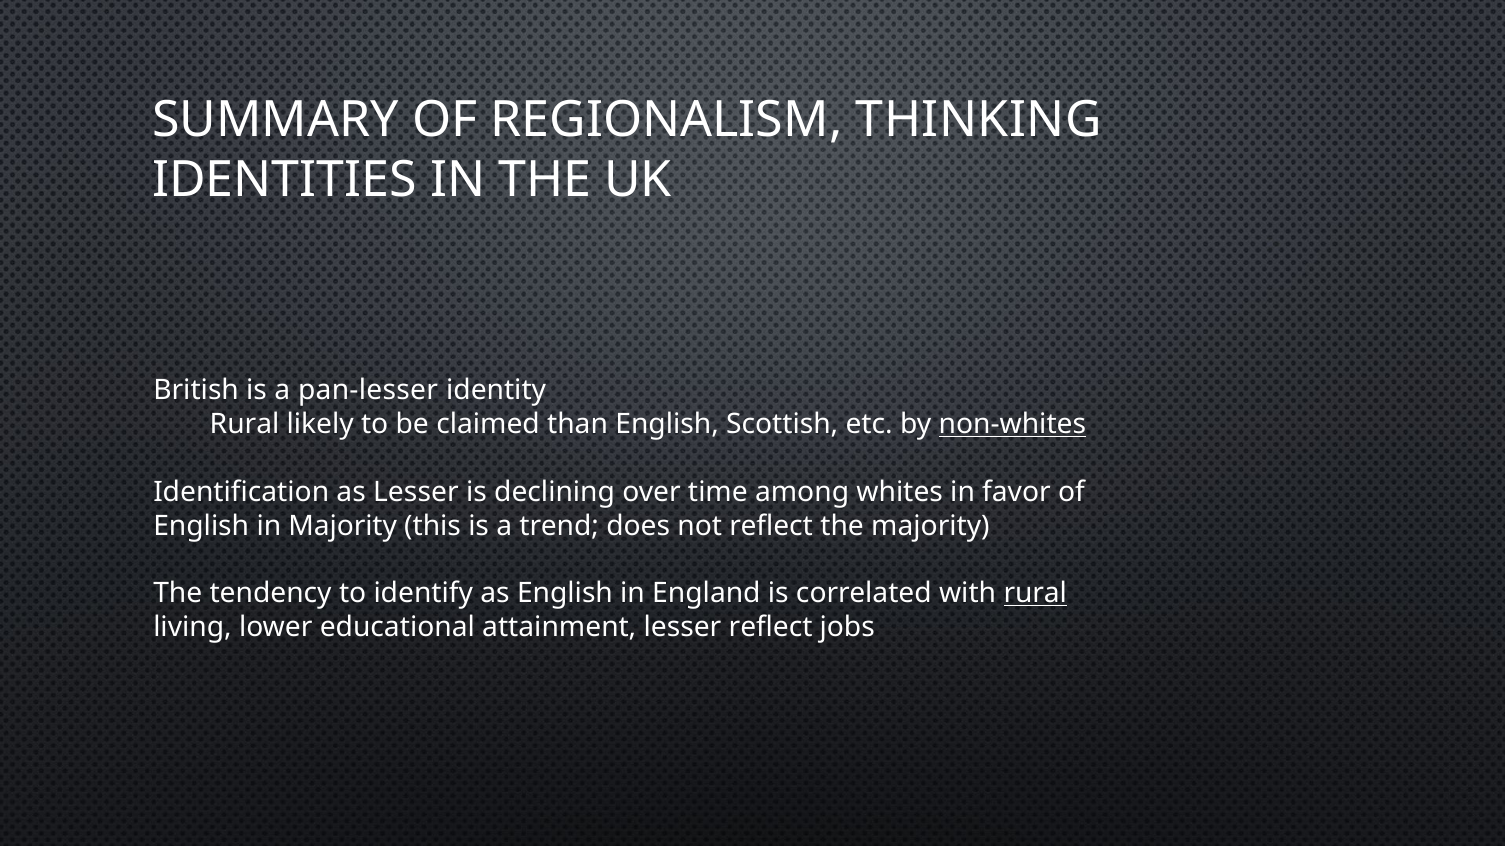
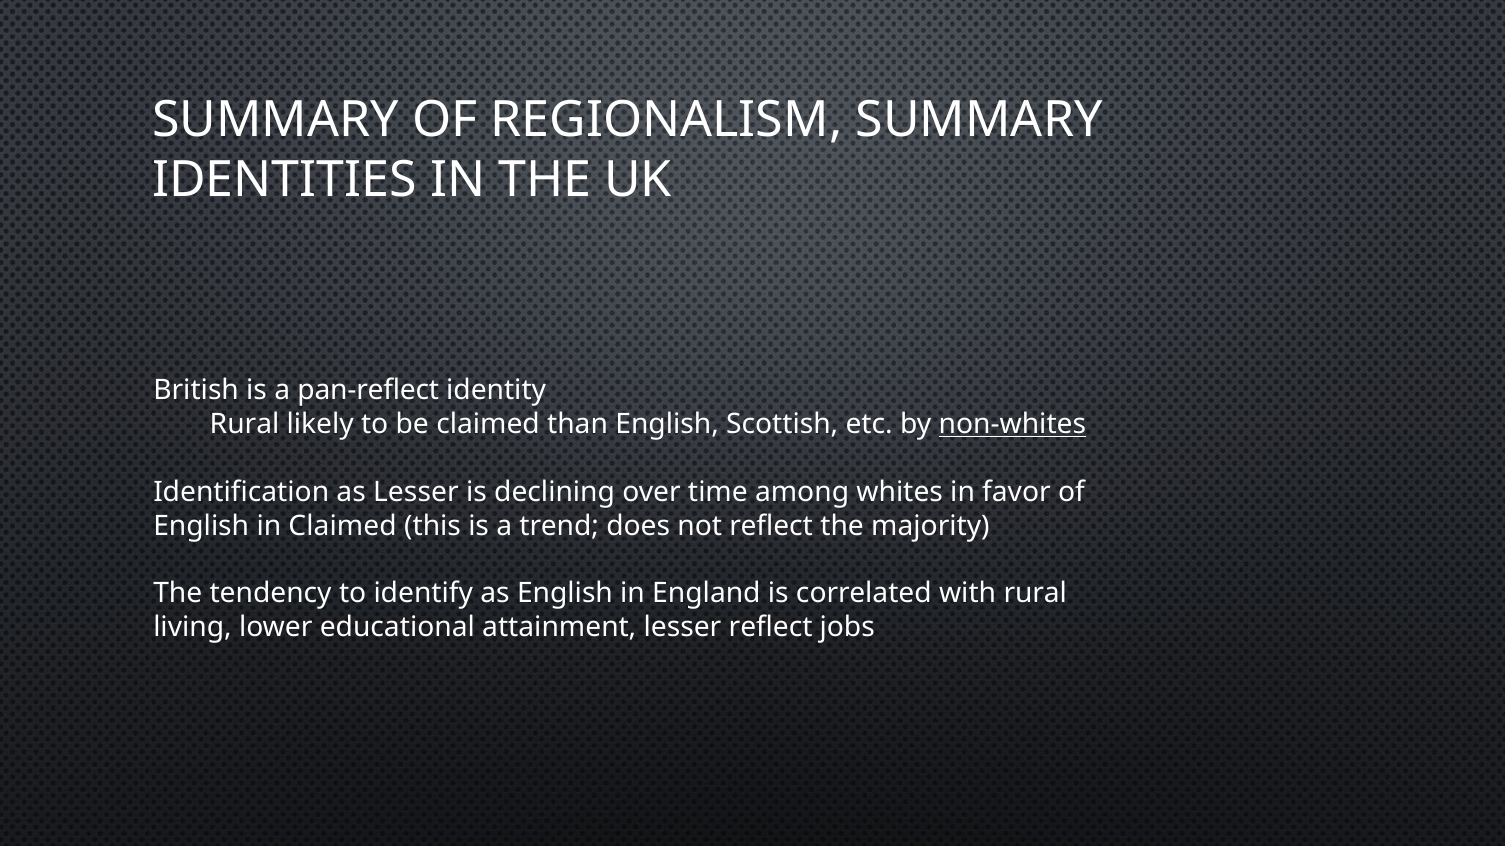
REGIONALISM THINKING: THINKING -> SUMMARY
pan-lesser: pan-lesser -> pan-reflect
in Majority: Majority -> Claimed
rural at (1035, 594) underline: present -> none
